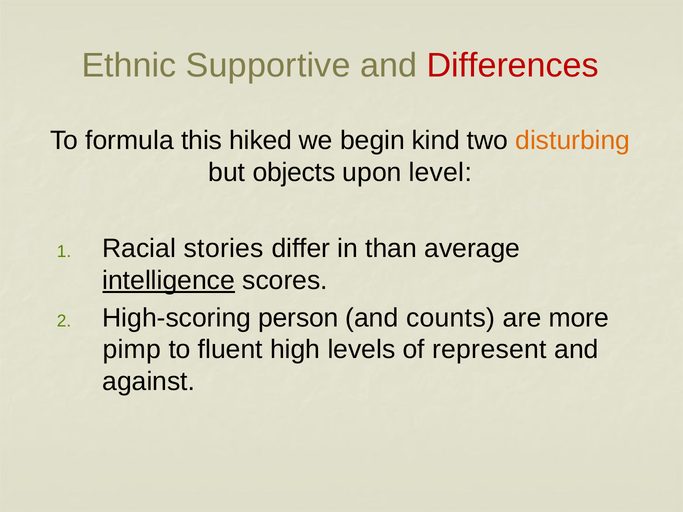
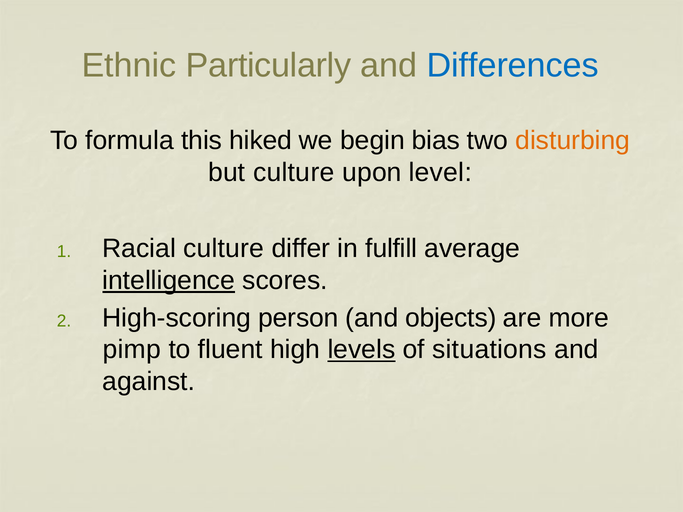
Supportive: Supportive -> Particularly
Differences colour: red -> blue
kind: kind -> bias
but objects: objects -> culture
Racial stories: stories -> culture
than: than -> fulfill
counts: counts -> objects
levels underline: none -> present
represent: represent -> situations
